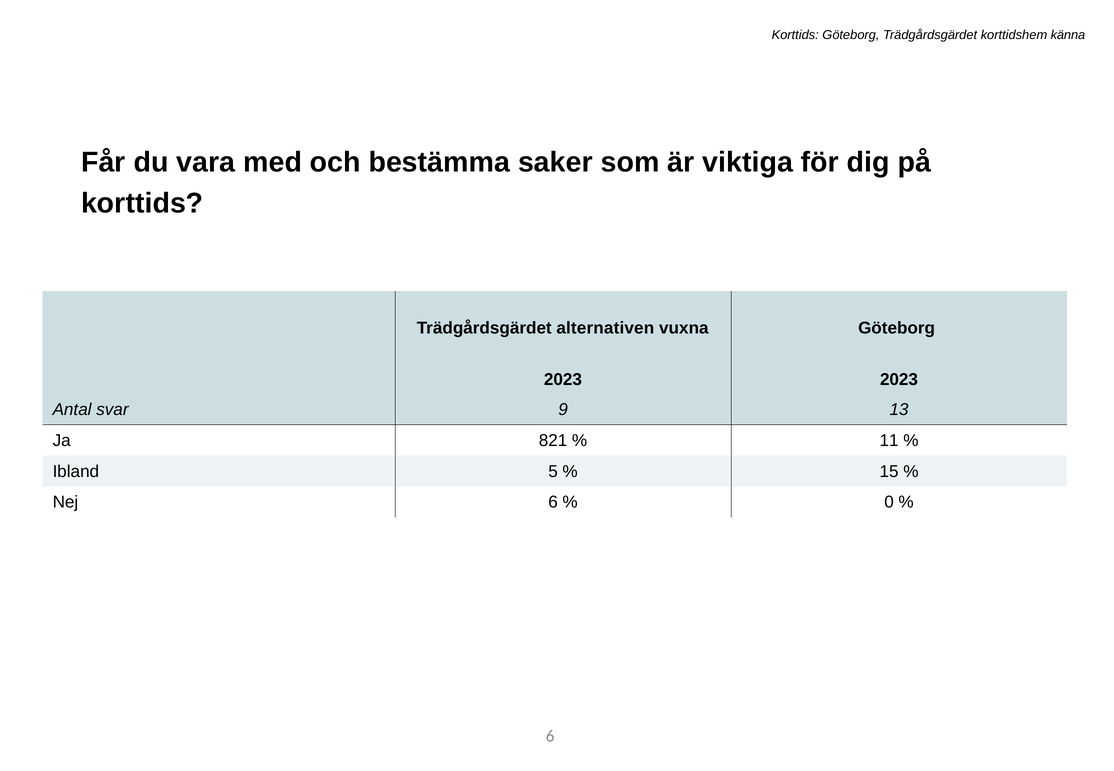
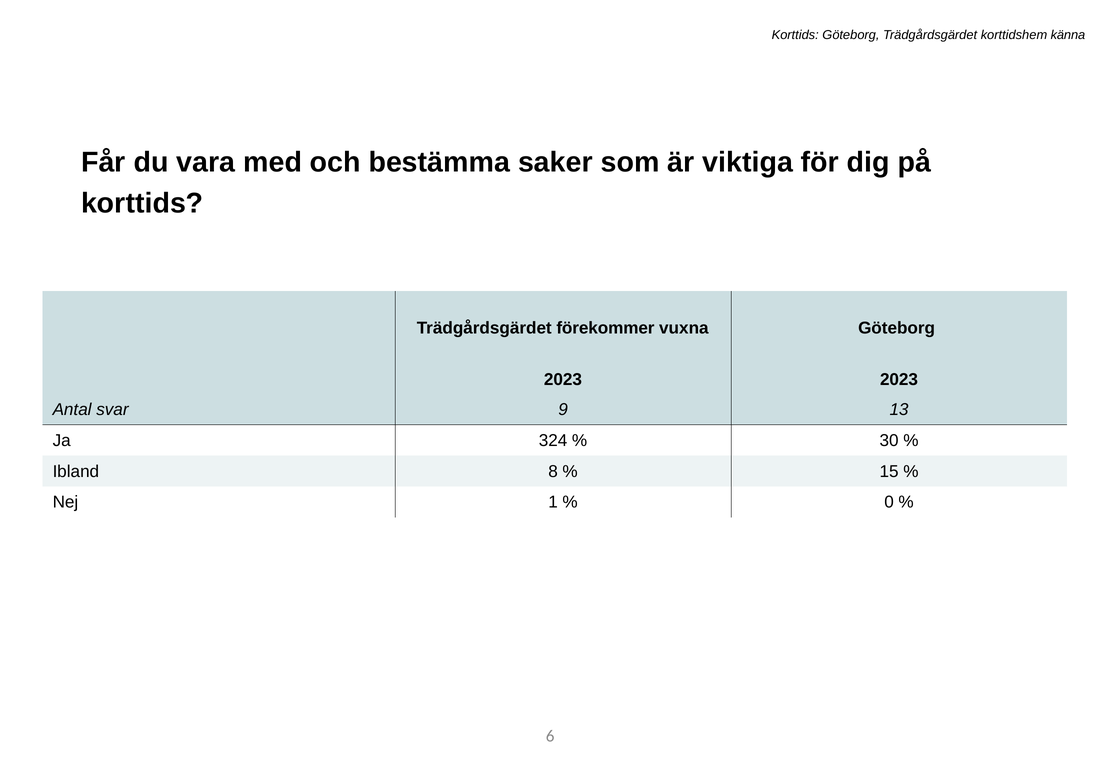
alternativen: alternativen -> förekommer
821: 821 -> 324
11: 11 -> 30
5: 5 -> 8
Nej 6: 6 -> 1
